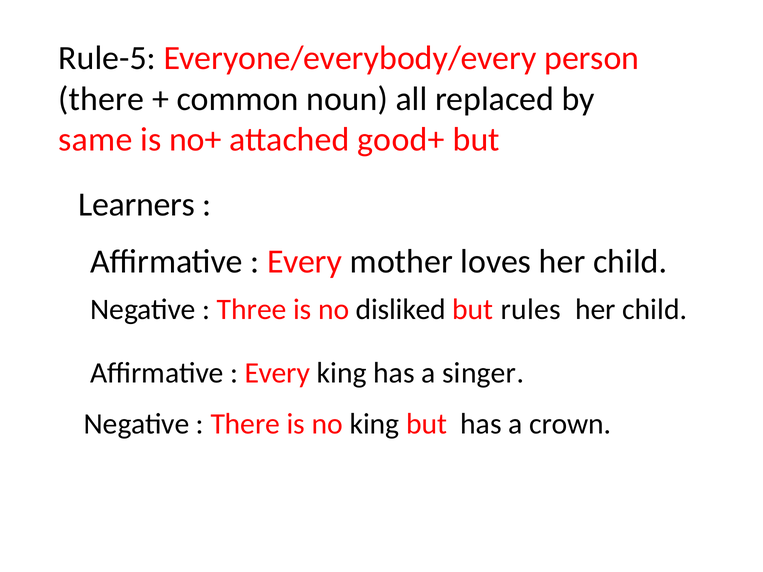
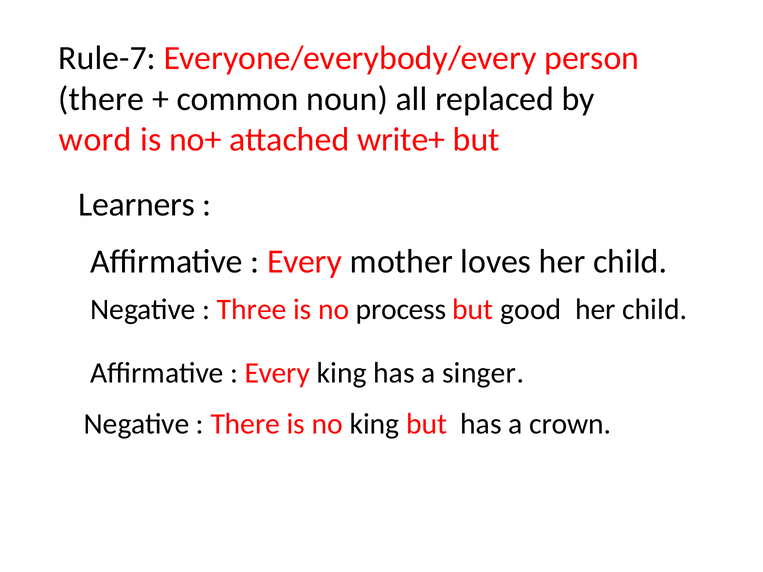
Rule-5: Rule-5 -> Rule-7
same: same -> word
good+: good+ -> write+
disliked: disliked -> process
rules: rules -> good
